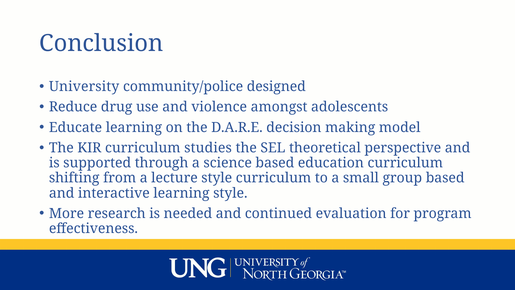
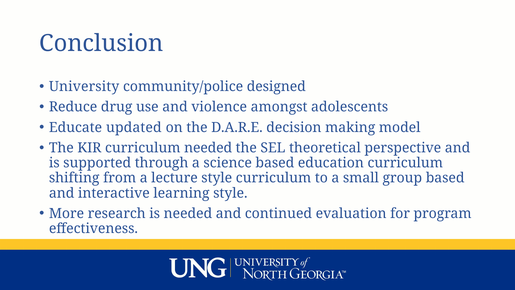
Educate learning: learning -> updated
curriculum studies: studies -> needed
